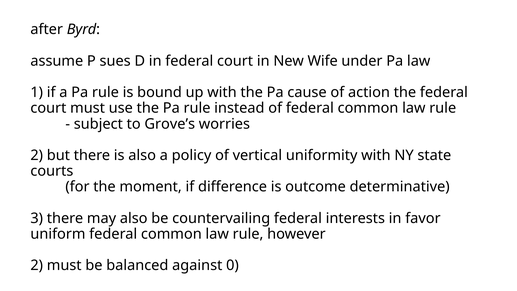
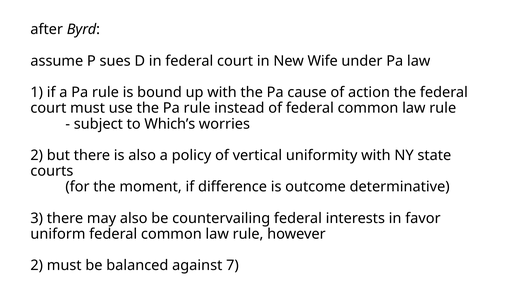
Grove’s: Grove’s -> Which’s
0: 0 -> 7
